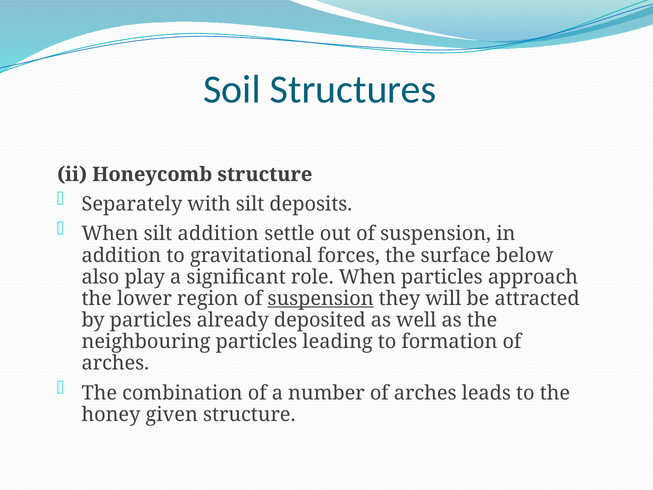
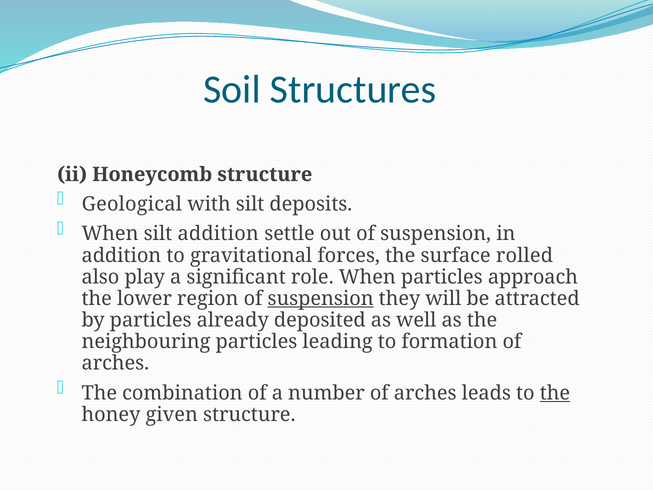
Separately: Separately -> Geological
below: below -> rolled
the at (555, 393) underline: none -> present
